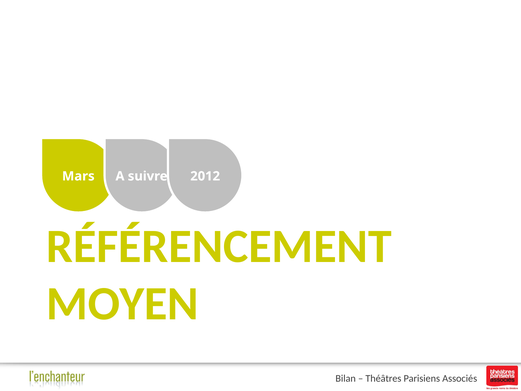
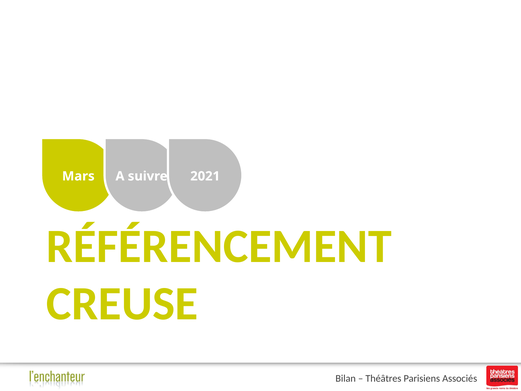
2012: 2012 -> 2021
MOYEN: MOYEN -> CREUSE
